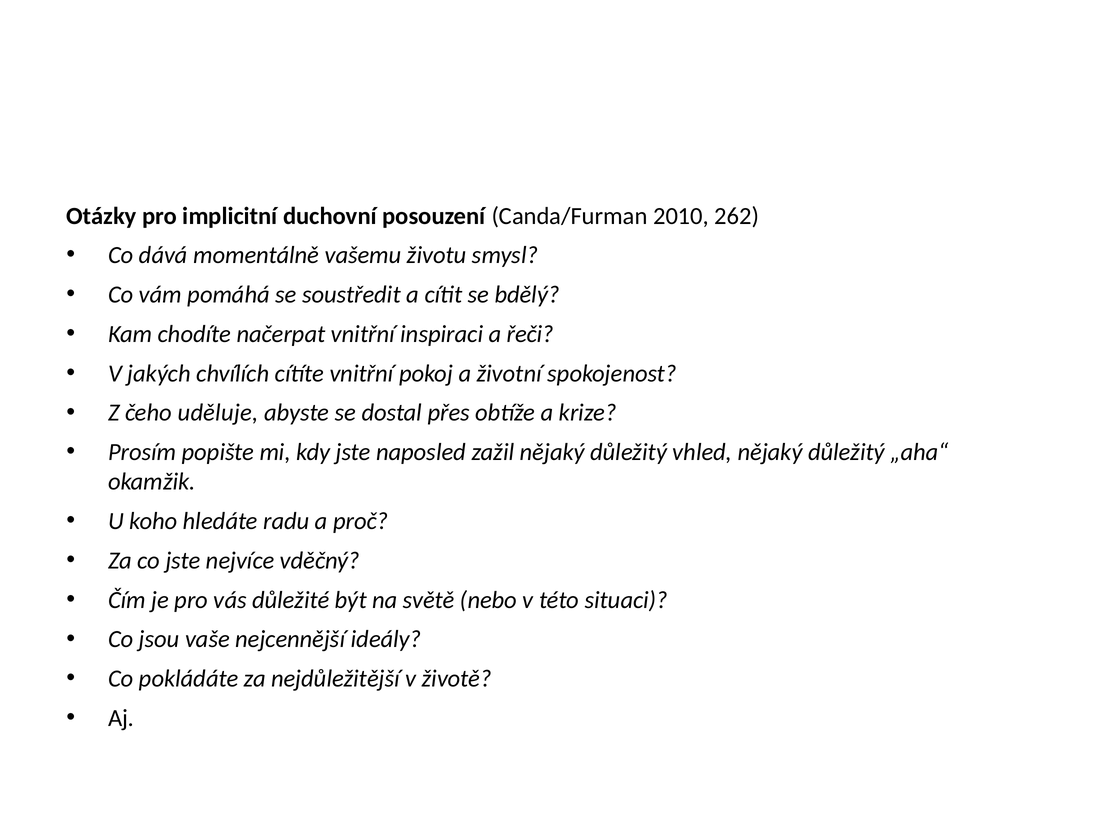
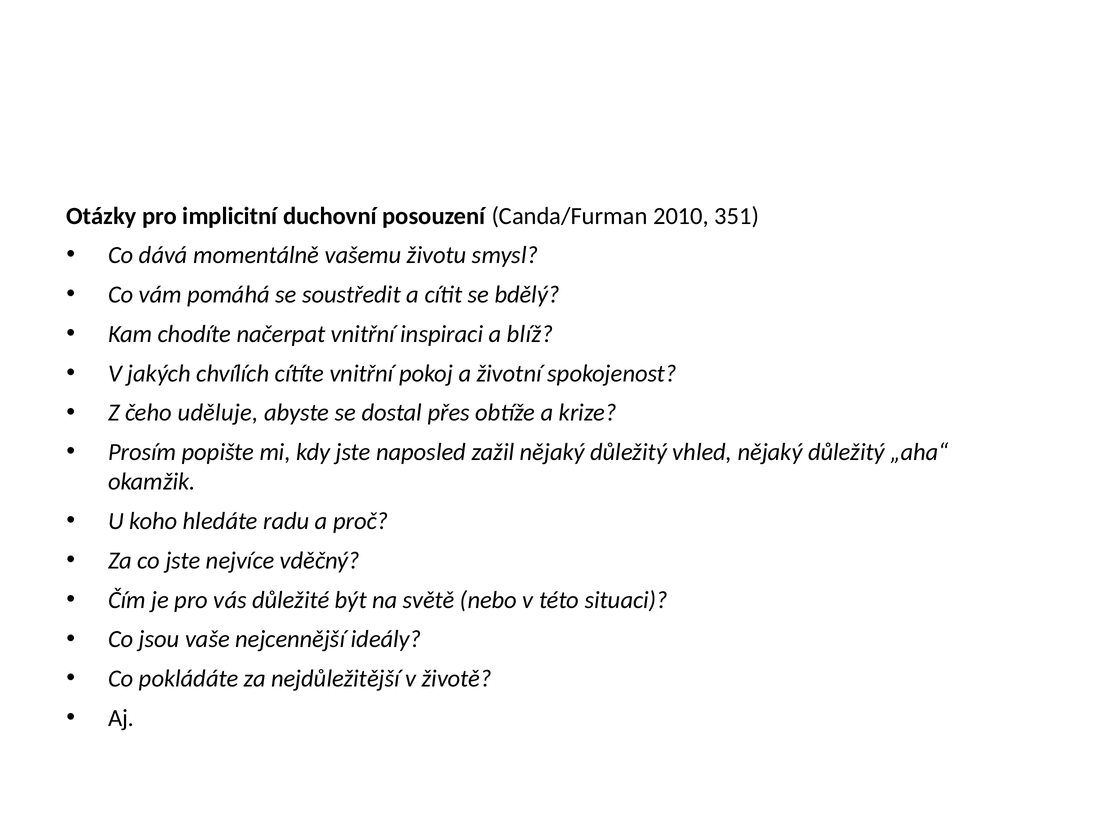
262: 262 -> 351
řeči: řeči -> blíž
